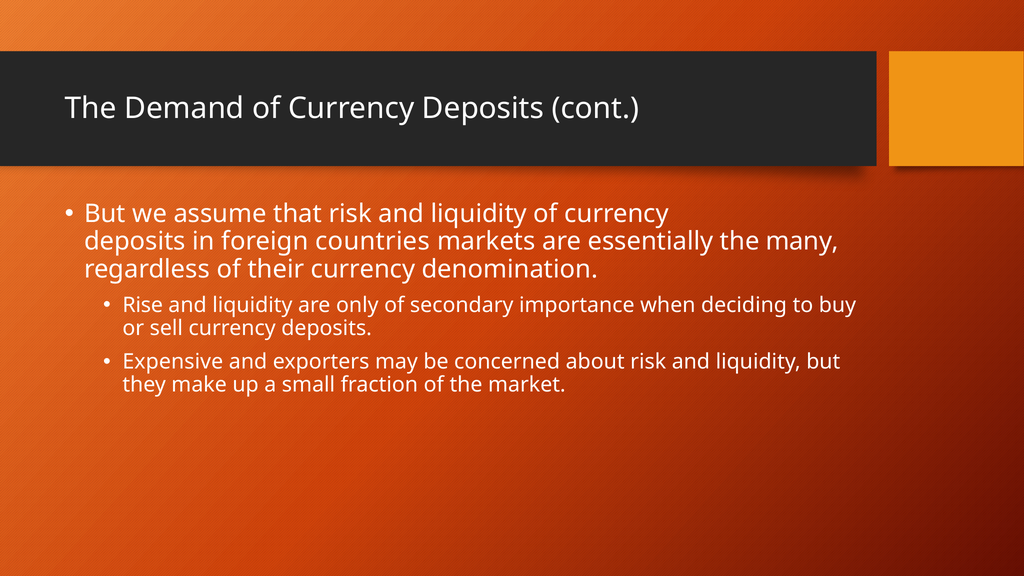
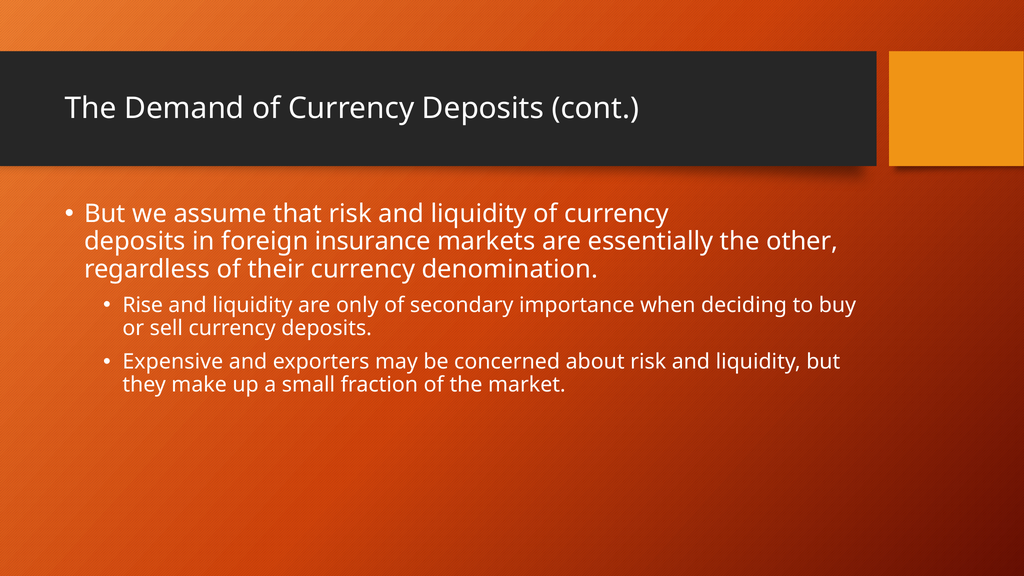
countries: countries -> insurance
many: many -> other
